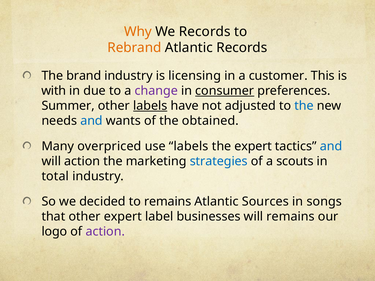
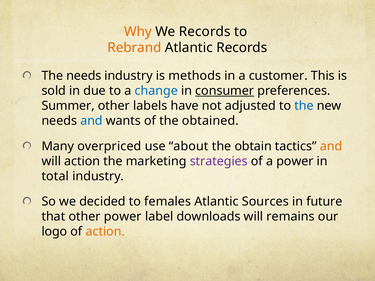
The brand: brand -> needs
licensing: licensing -> methods
with: with -> sold
change colour: purple -> blue
labels at (150, 106) underline: present -> none
use labels: labels -> about
the expert: expert -> obtain
and at (331, 146) colour: blue -> orange
strategies colour: blue -> purple
a scouts: scouts -> power
to remains: remains -> females
songs: songs -> future
other expert: expert -> power
businesses: businesses -> downloads
action at (105, 232) colour: purple -> orange
